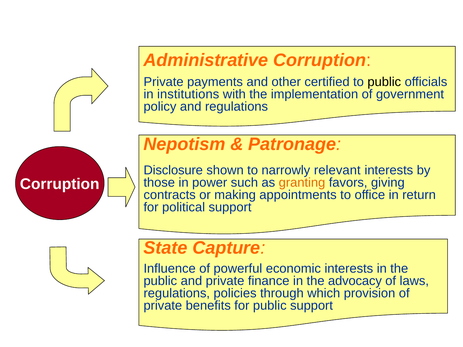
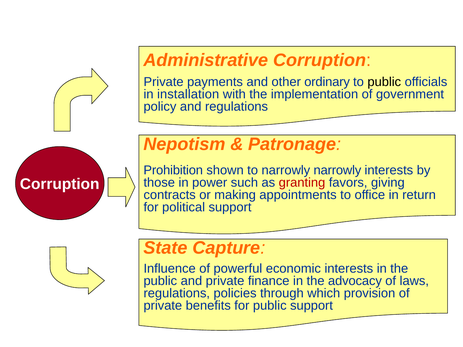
certified: certified -> ordinary
institutions: institutions -> installation
Disclosure: Disclosure -> Prohibition
narrowly relevant: relevant -> narrowly
granting colour: orange -> red
